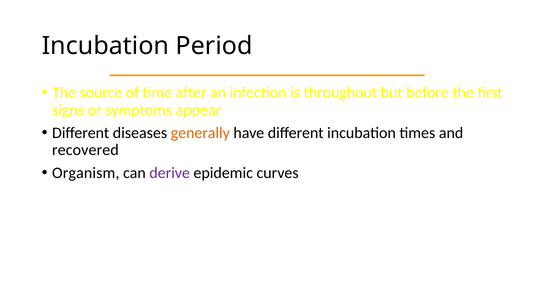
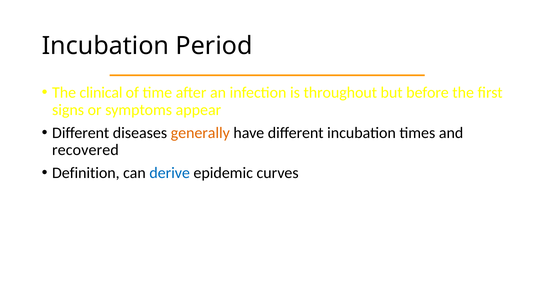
source: source -> clinical
Organism: Organism -> Definition
derive colour: purple -> blue
